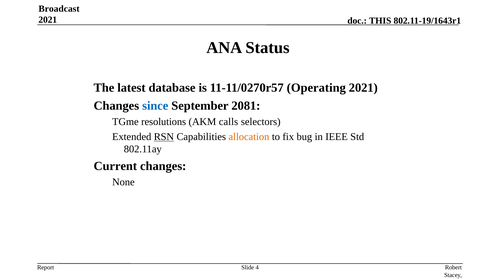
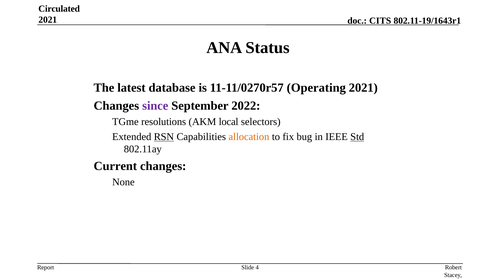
Broadcast: Broadcast -> Circulated
THIS: THIS -> CITS
since colour: blue -> purple
2081: 2081 -> 2022
calls: calls -> local
Std underline: none -> present
